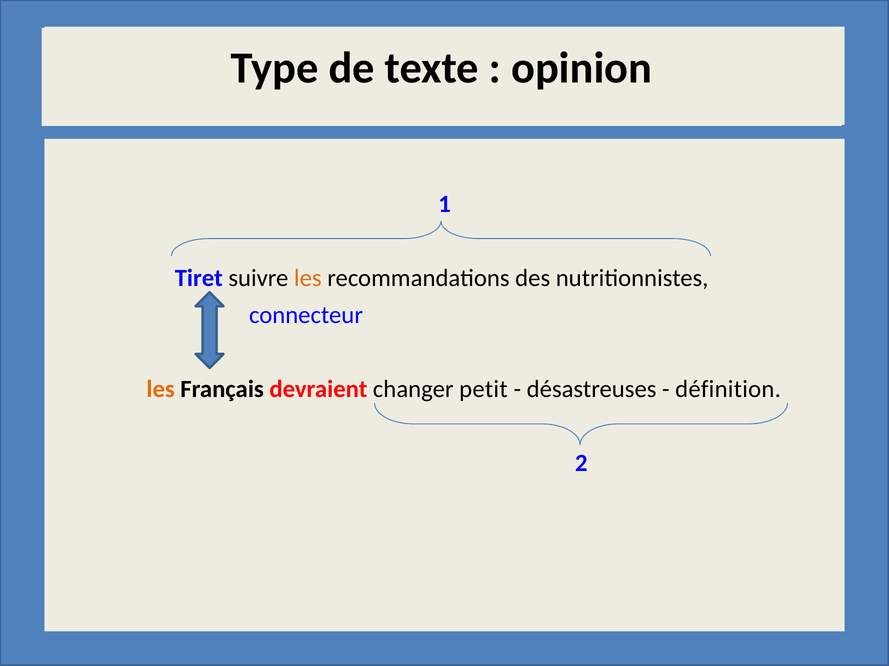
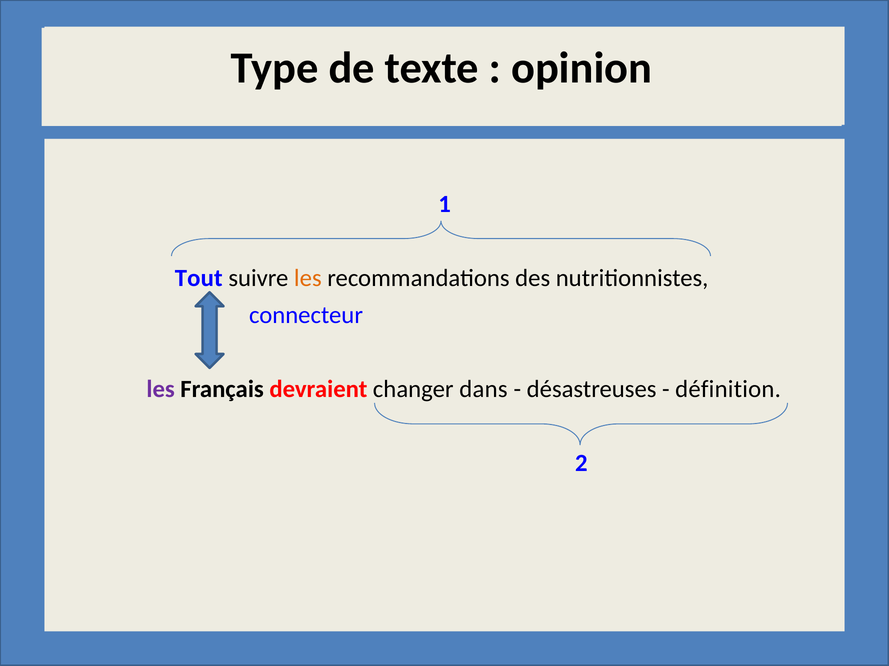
Tiret at (199, 278): Tiret -> Tout
les at (161, 389) colour: orange -> purple
changer petit: petit -> dans
